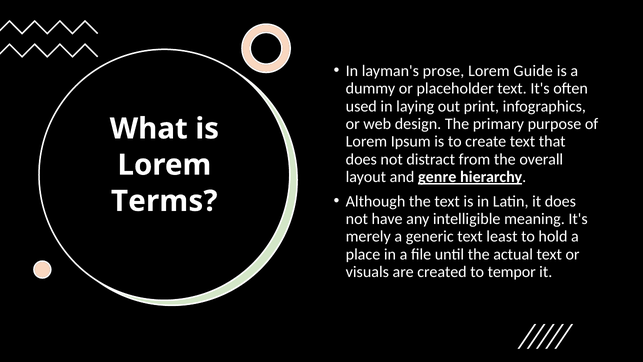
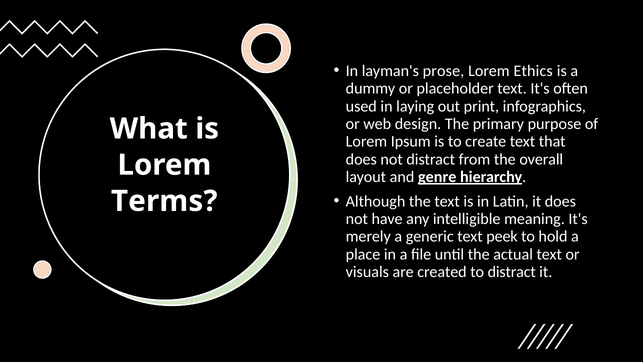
Guide: Guide -> Ethics
least: least -> peek
to tempor: tempor -> distract
